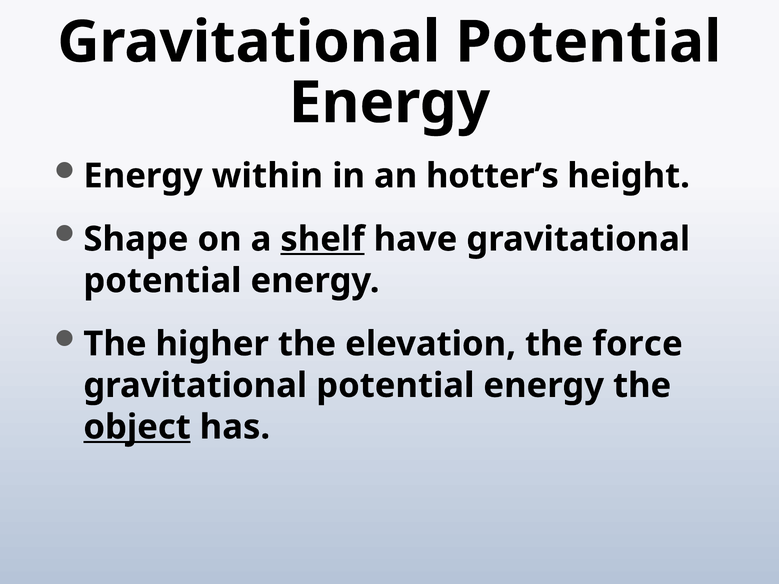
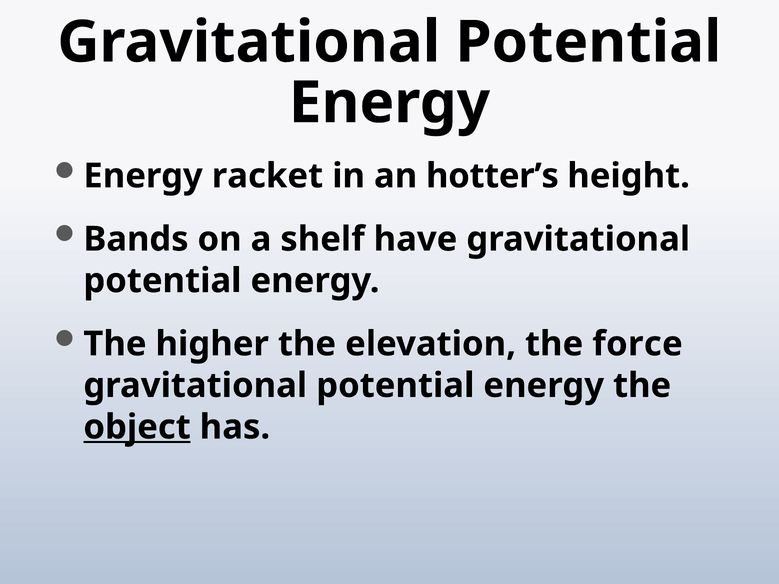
within: within -> racket
Shape: Shape -> Bands
shelf underline: present -> none
